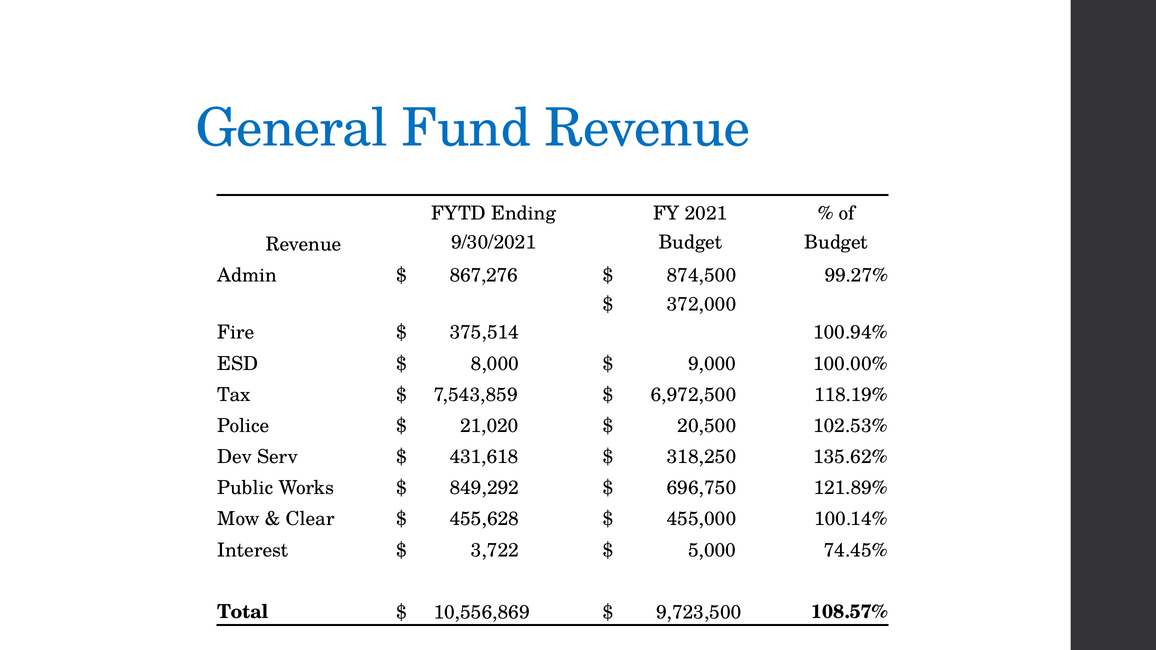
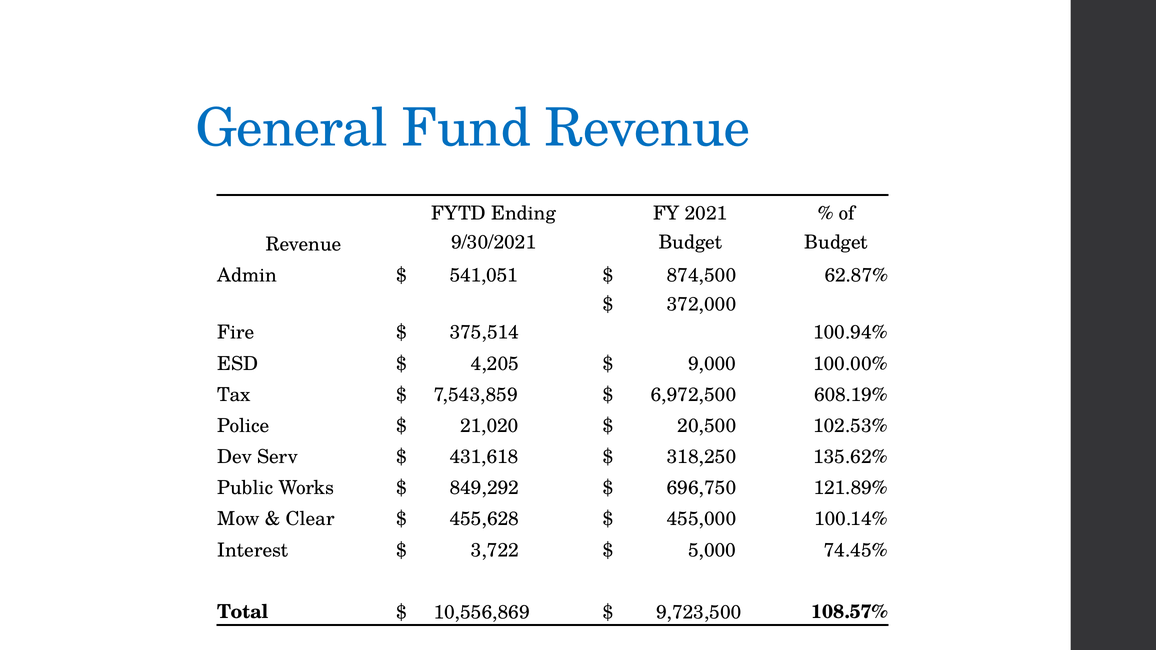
867,276: 867,276 -> 541,051
99.27%: 99.27% -> 62.87%
8,000: 8,000 -> 4,205
118.19%: 118.19% -> 608.19%
